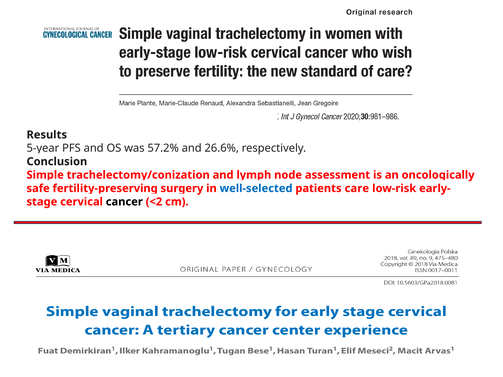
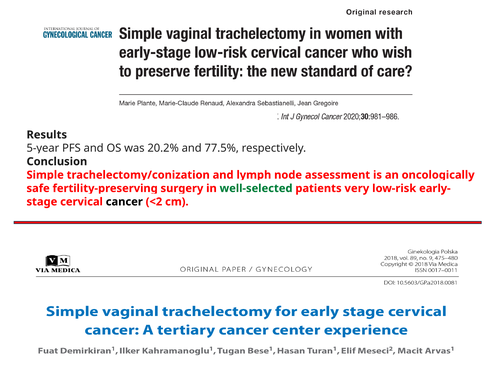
57.2%: 57.2% -> 20.2%
26.6%: 26.6% -> 77.5%
well-selected colour: blue -> green
care: care -> very
